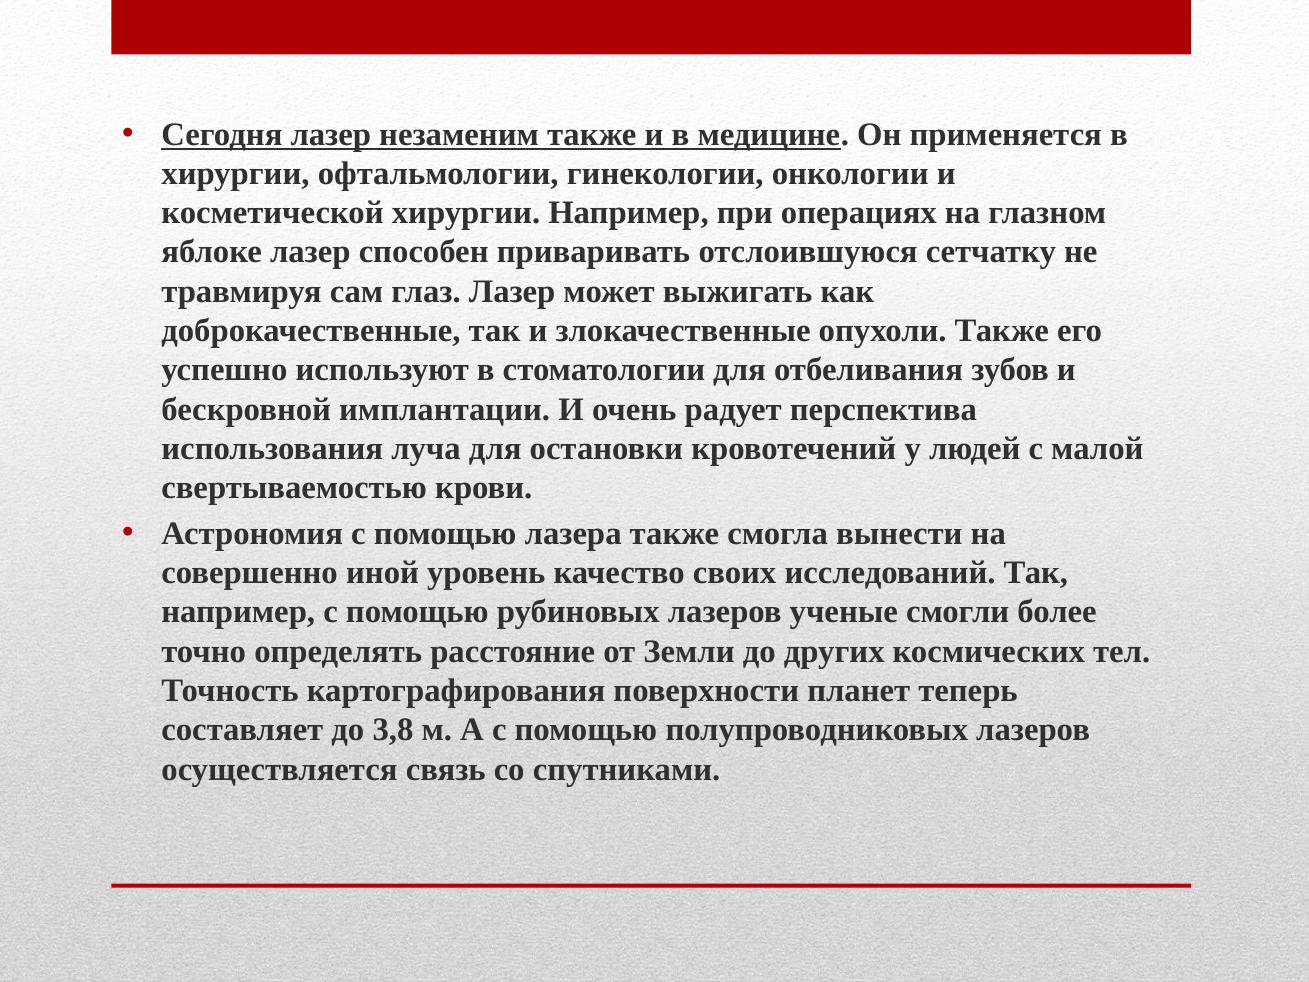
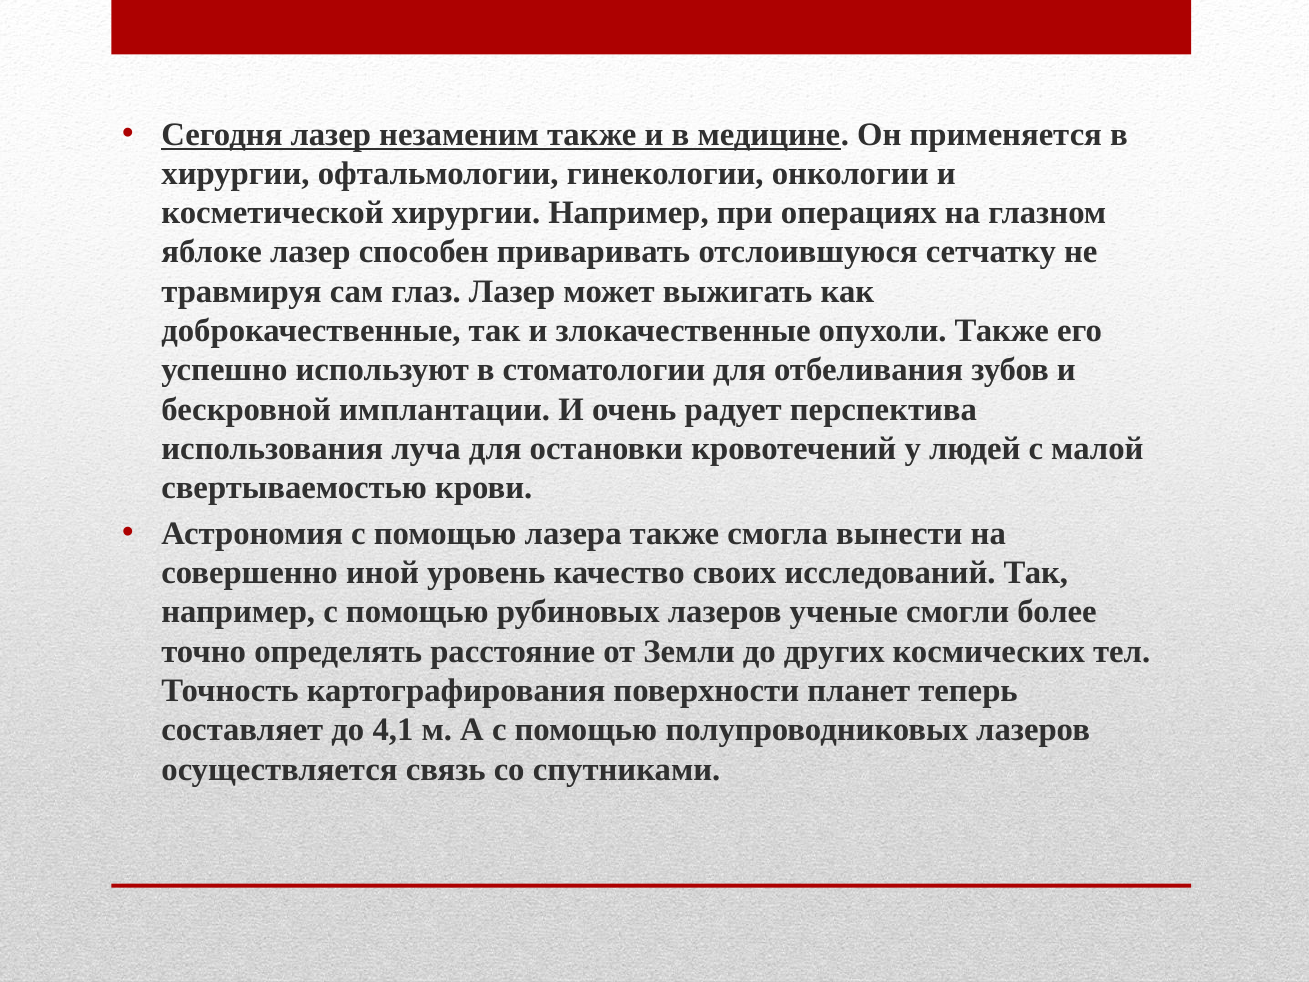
3,8: 3,8 -> 4,1
